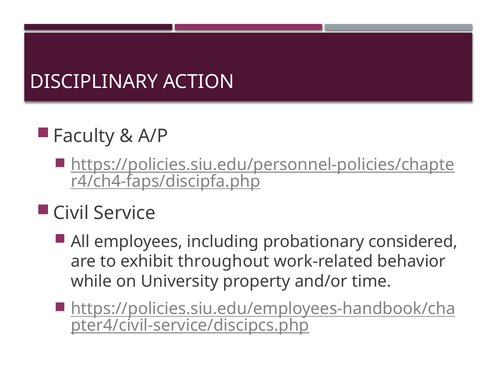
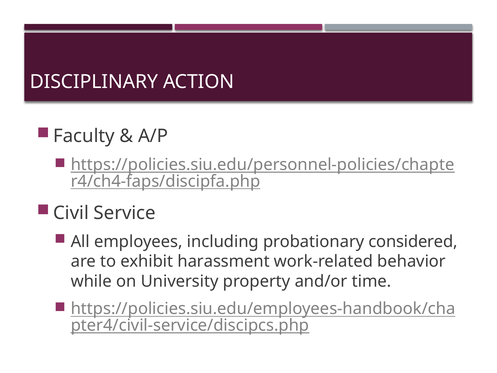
throughout: throughout -> harassment
